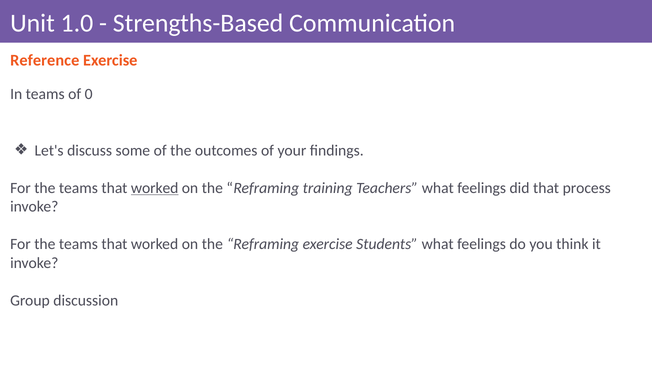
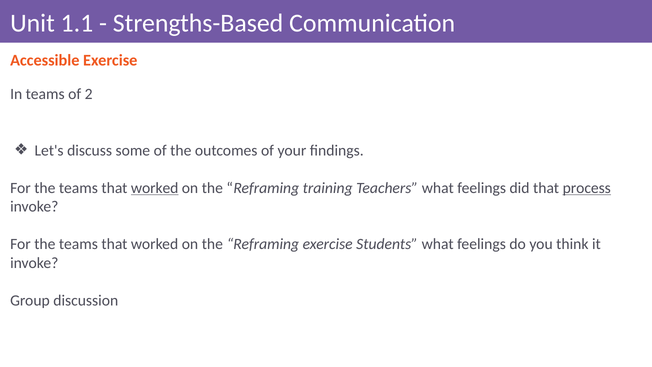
1.0: 1.0 -> 1.1
Reference: Reference -> Accessible
0: 0 -> 2
process underline: none -> present
